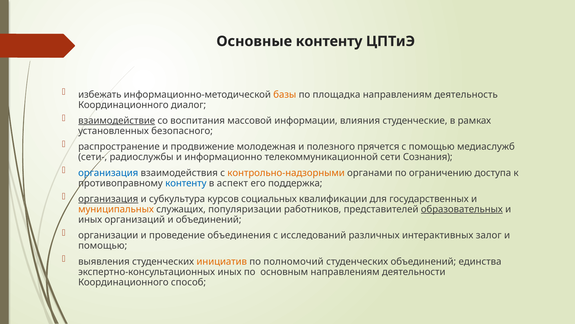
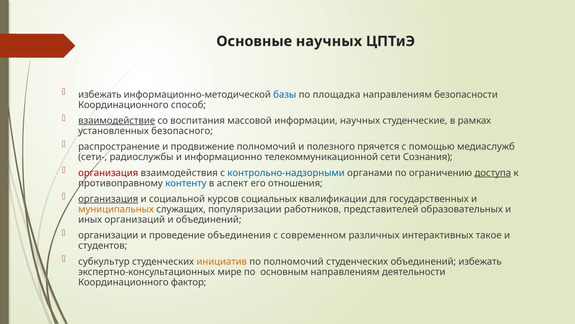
Основные контенту: контенту -> научных
базы colour: orange -> blue
деятельность: деятельность -> безопасности
диалог: диалог -> способ
информации влияния: влияния -> научных
продвижение молодежная: молодежная -> полномочий
организация at (108, 173) colour: blue -> red
контрольно-надзорными colour: orange -> blue
доступа underline: none -> present
поддержка: поддержка -> отношения
субкультура: субкультура -> социальной
образовательных underline: present -> none
исследований: исследований -> современном
залог: залог -> такое
помощью at (103, 245): помощью -> студентов
выявления: выявления -> субкультур
объединений единства: единства -> избежать
экспертно-консультационных иных: иных -> мире
способ: способ -> фактор
